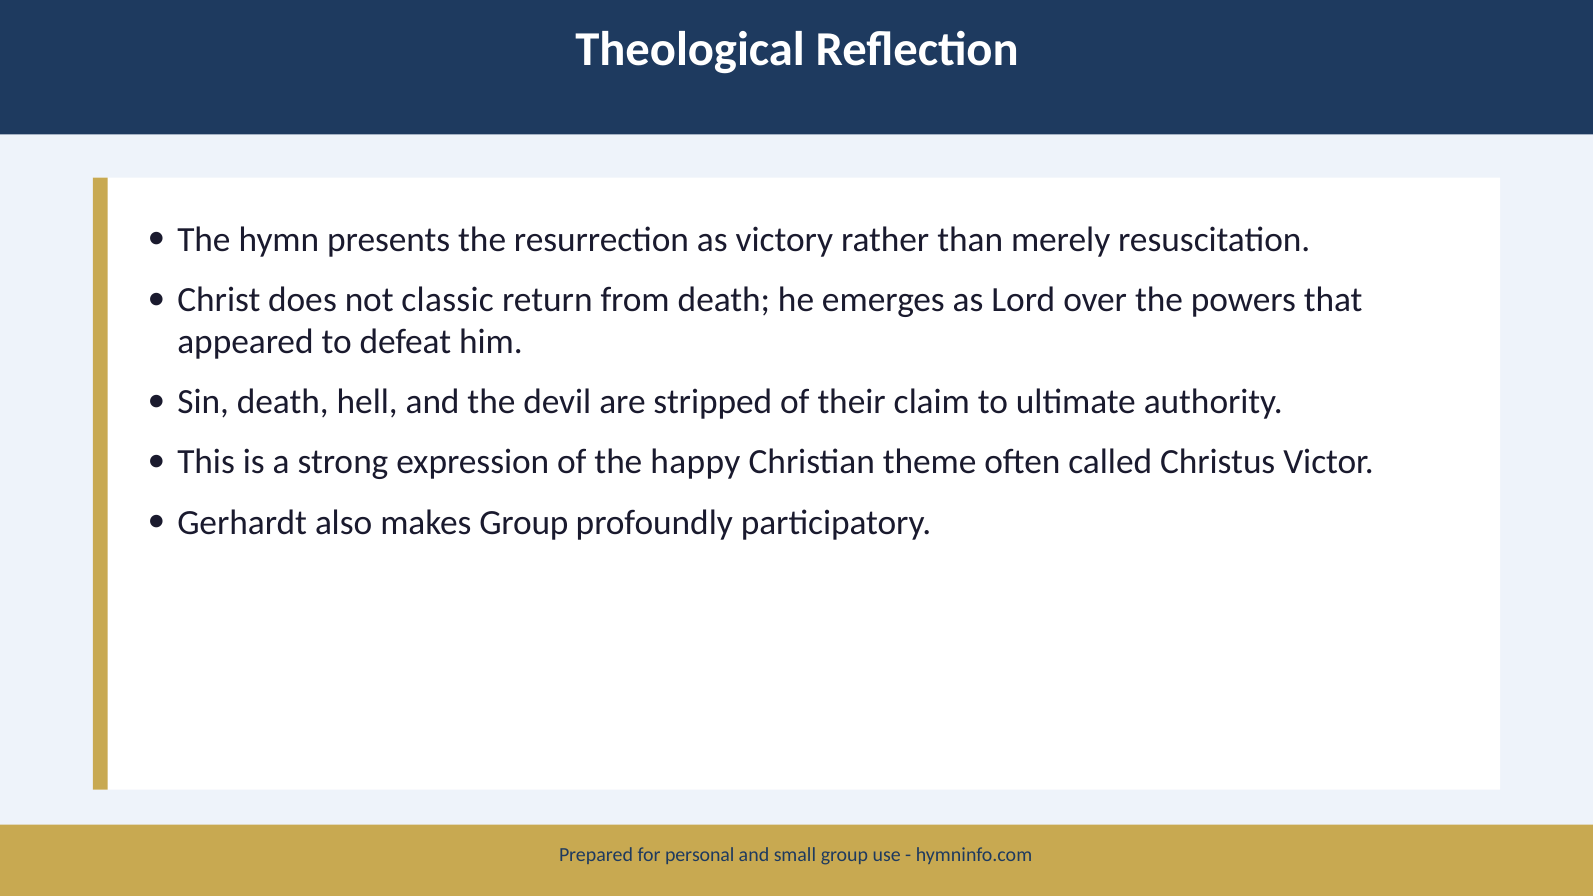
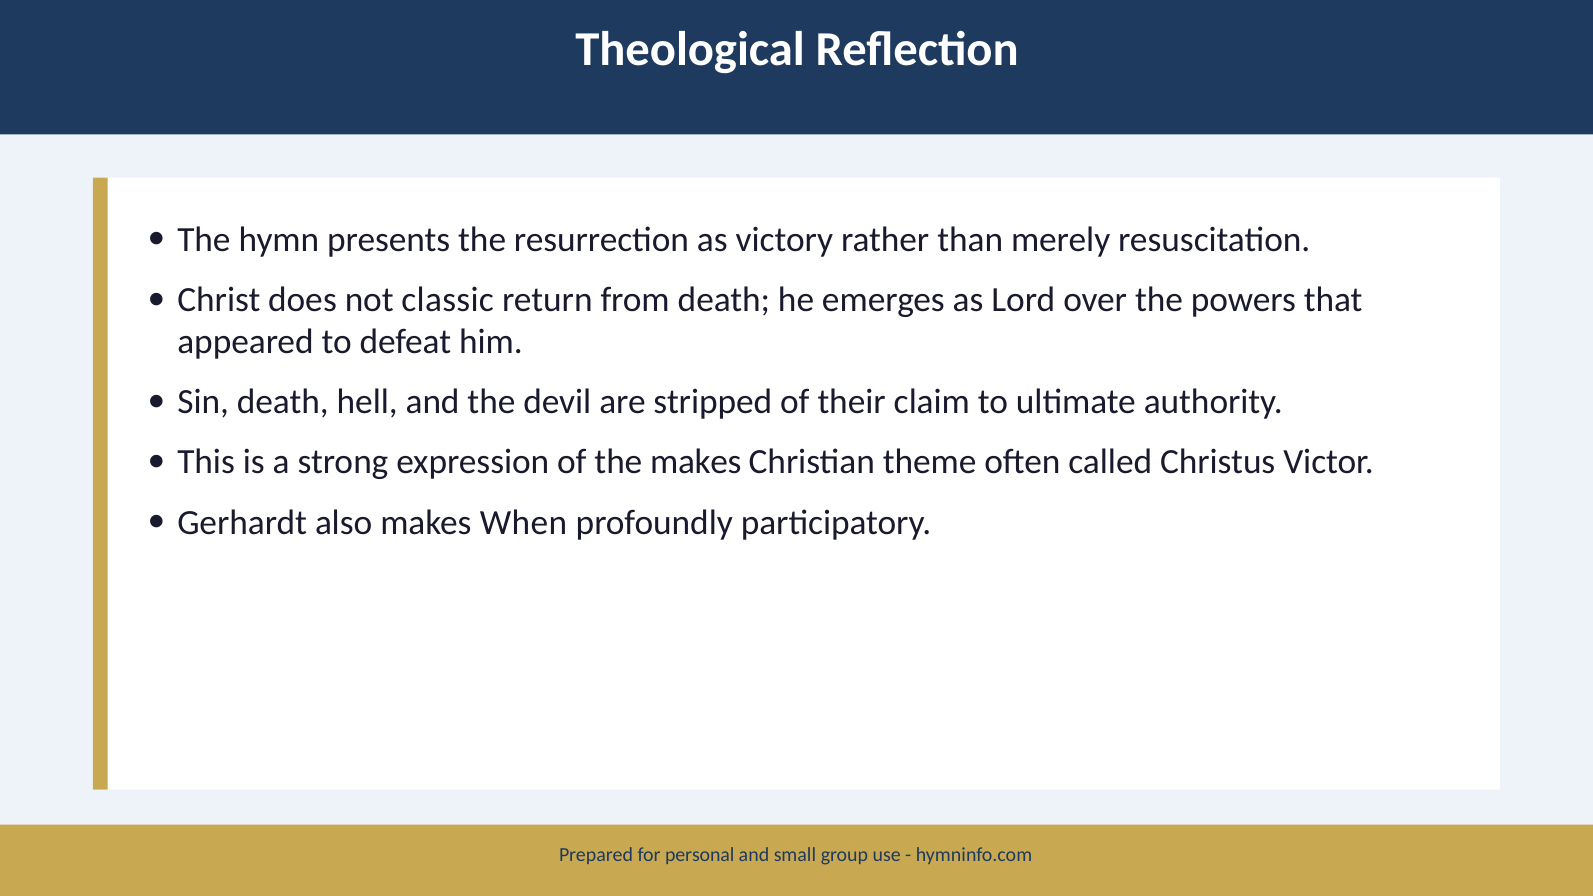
the happy: happy -> makes
makes Group: Group -> When
